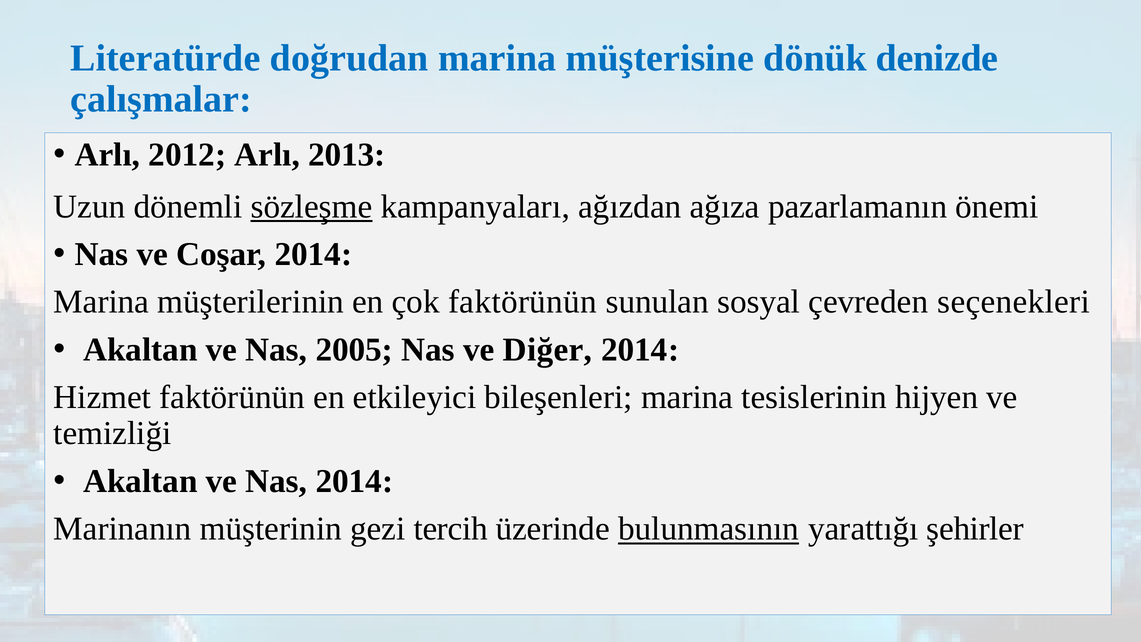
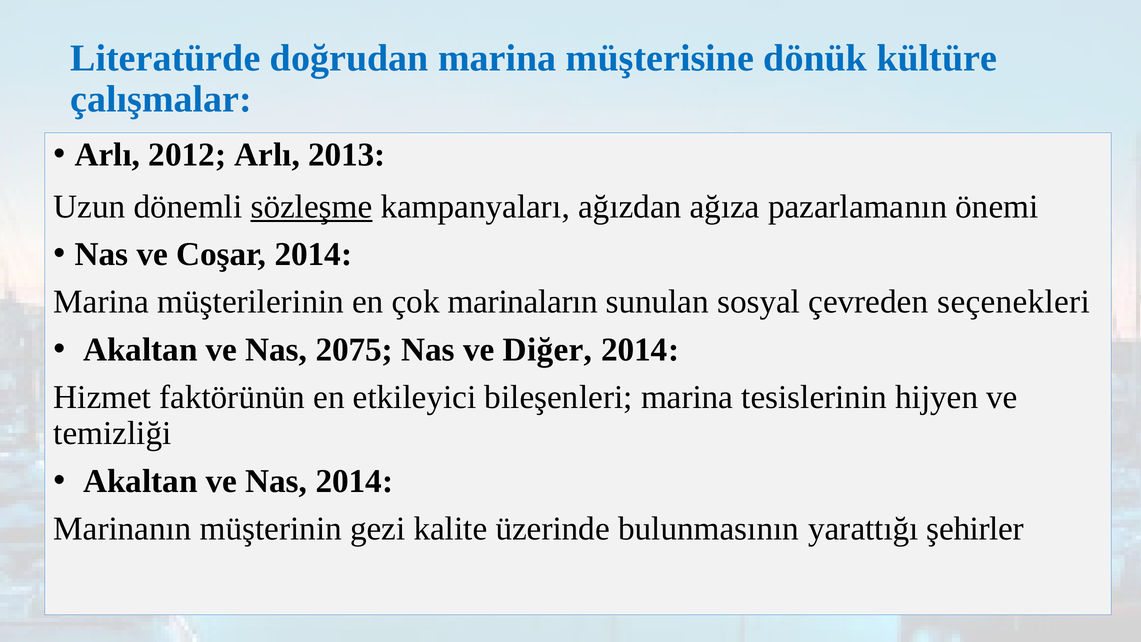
denizde: denizde -> kültüre
çok faktörünün: faktörünün -> marinaların
2005: 2005 -> 2075
tercih: tercih -> kalite
bulunmasının underline: present -> none
